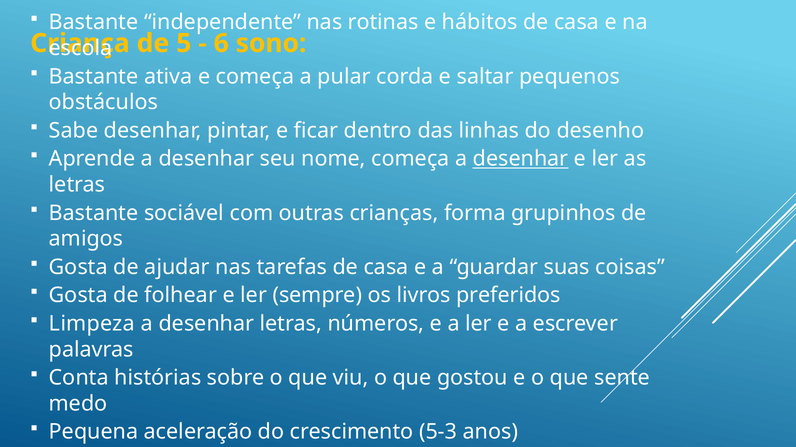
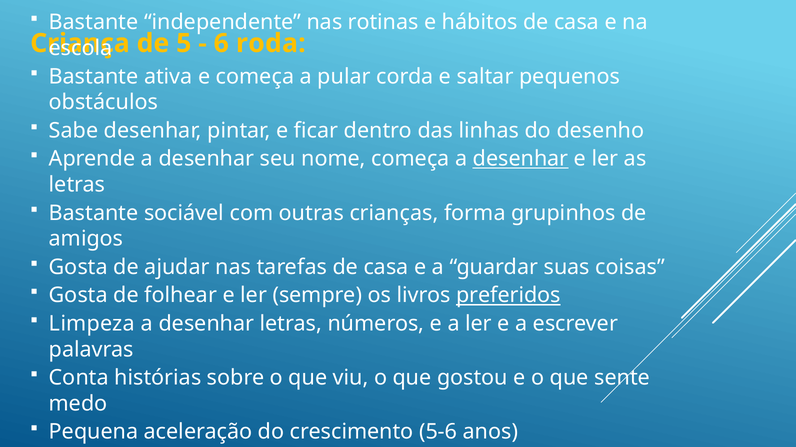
sono: sono -> roda
preferidos underline: none -> present
5-3: 5-3 -> 5-6
